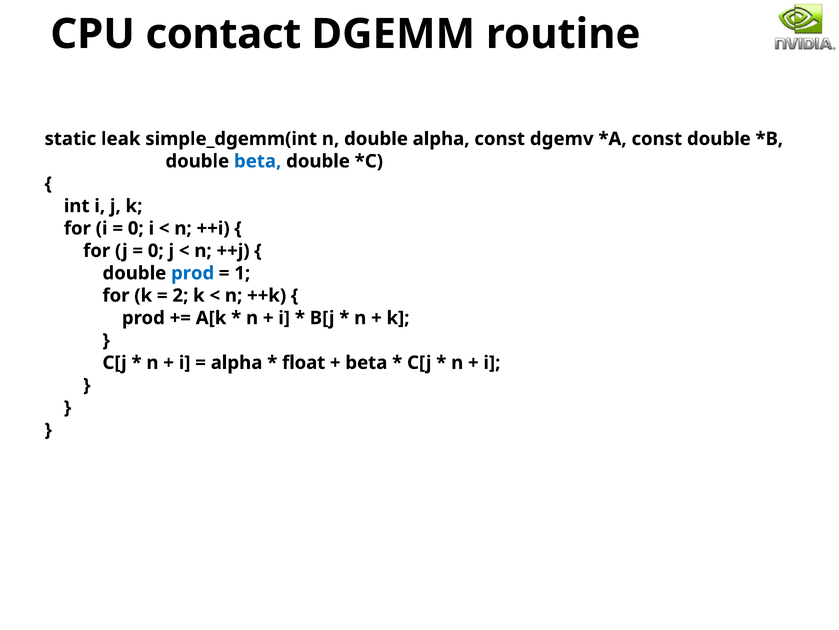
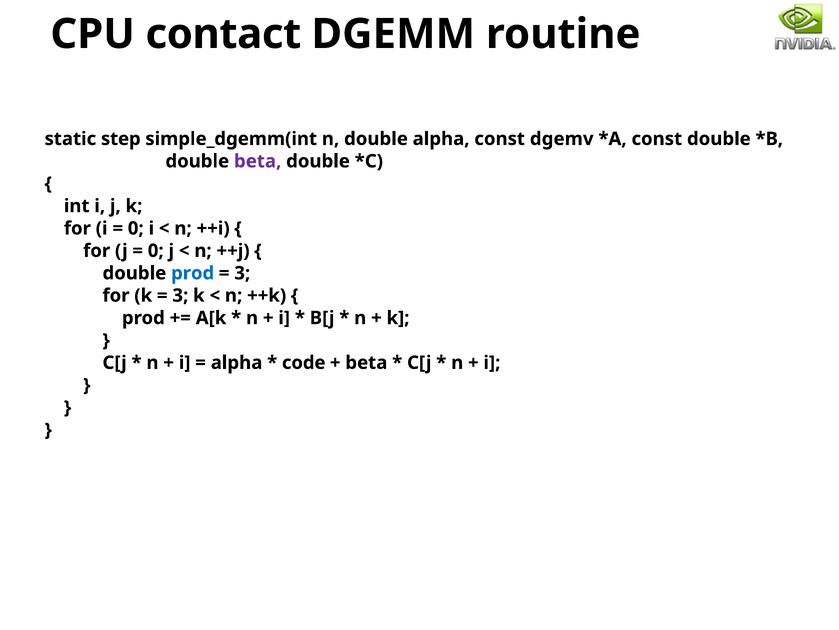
leak: leak -> step
beta at (258, 161) colour: blue -> purple
1 at (242, 273): 1 -> 3
2 at (180, 295): 2 -> 3
float: float -> code
